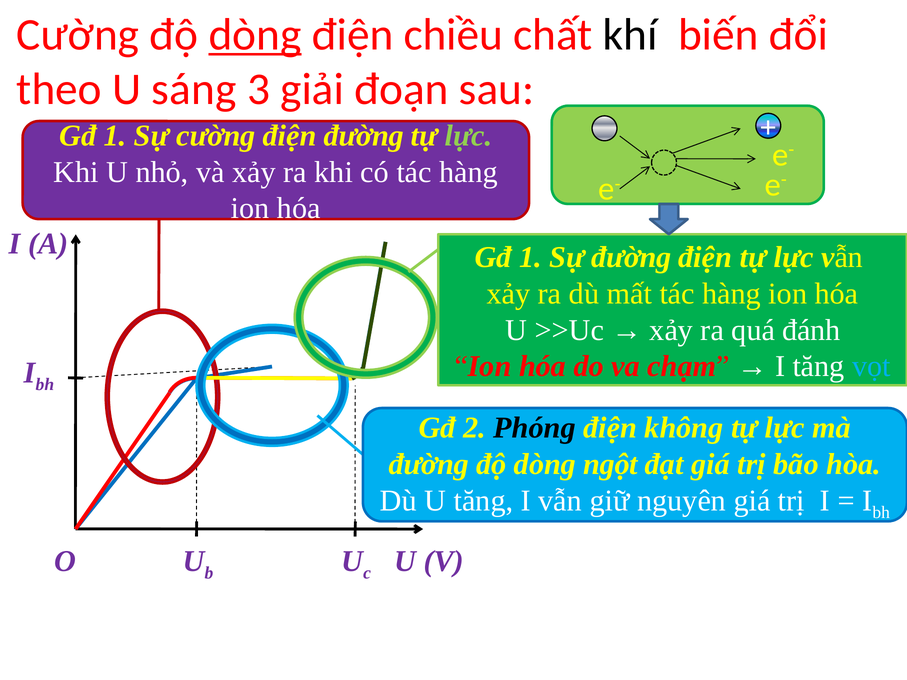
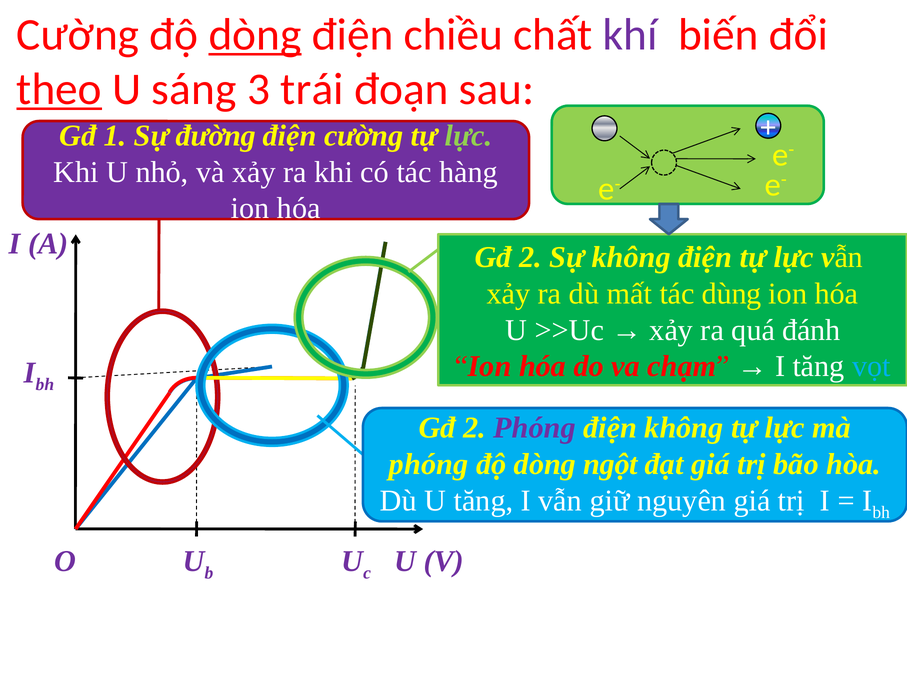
khí colour: black -> purple
theo underline: none -> present
giải: giải -> trái
Sự cường: cường -> đường
điện đường: đường -> cường
1 at (531, 258): 1 -> 2
Sự đường: đường -> không
mất tác hàng: hàng -> dùng
Phóng at (534, 428) colour: black -> purple
đường at (429, 464): đường -> phóng
